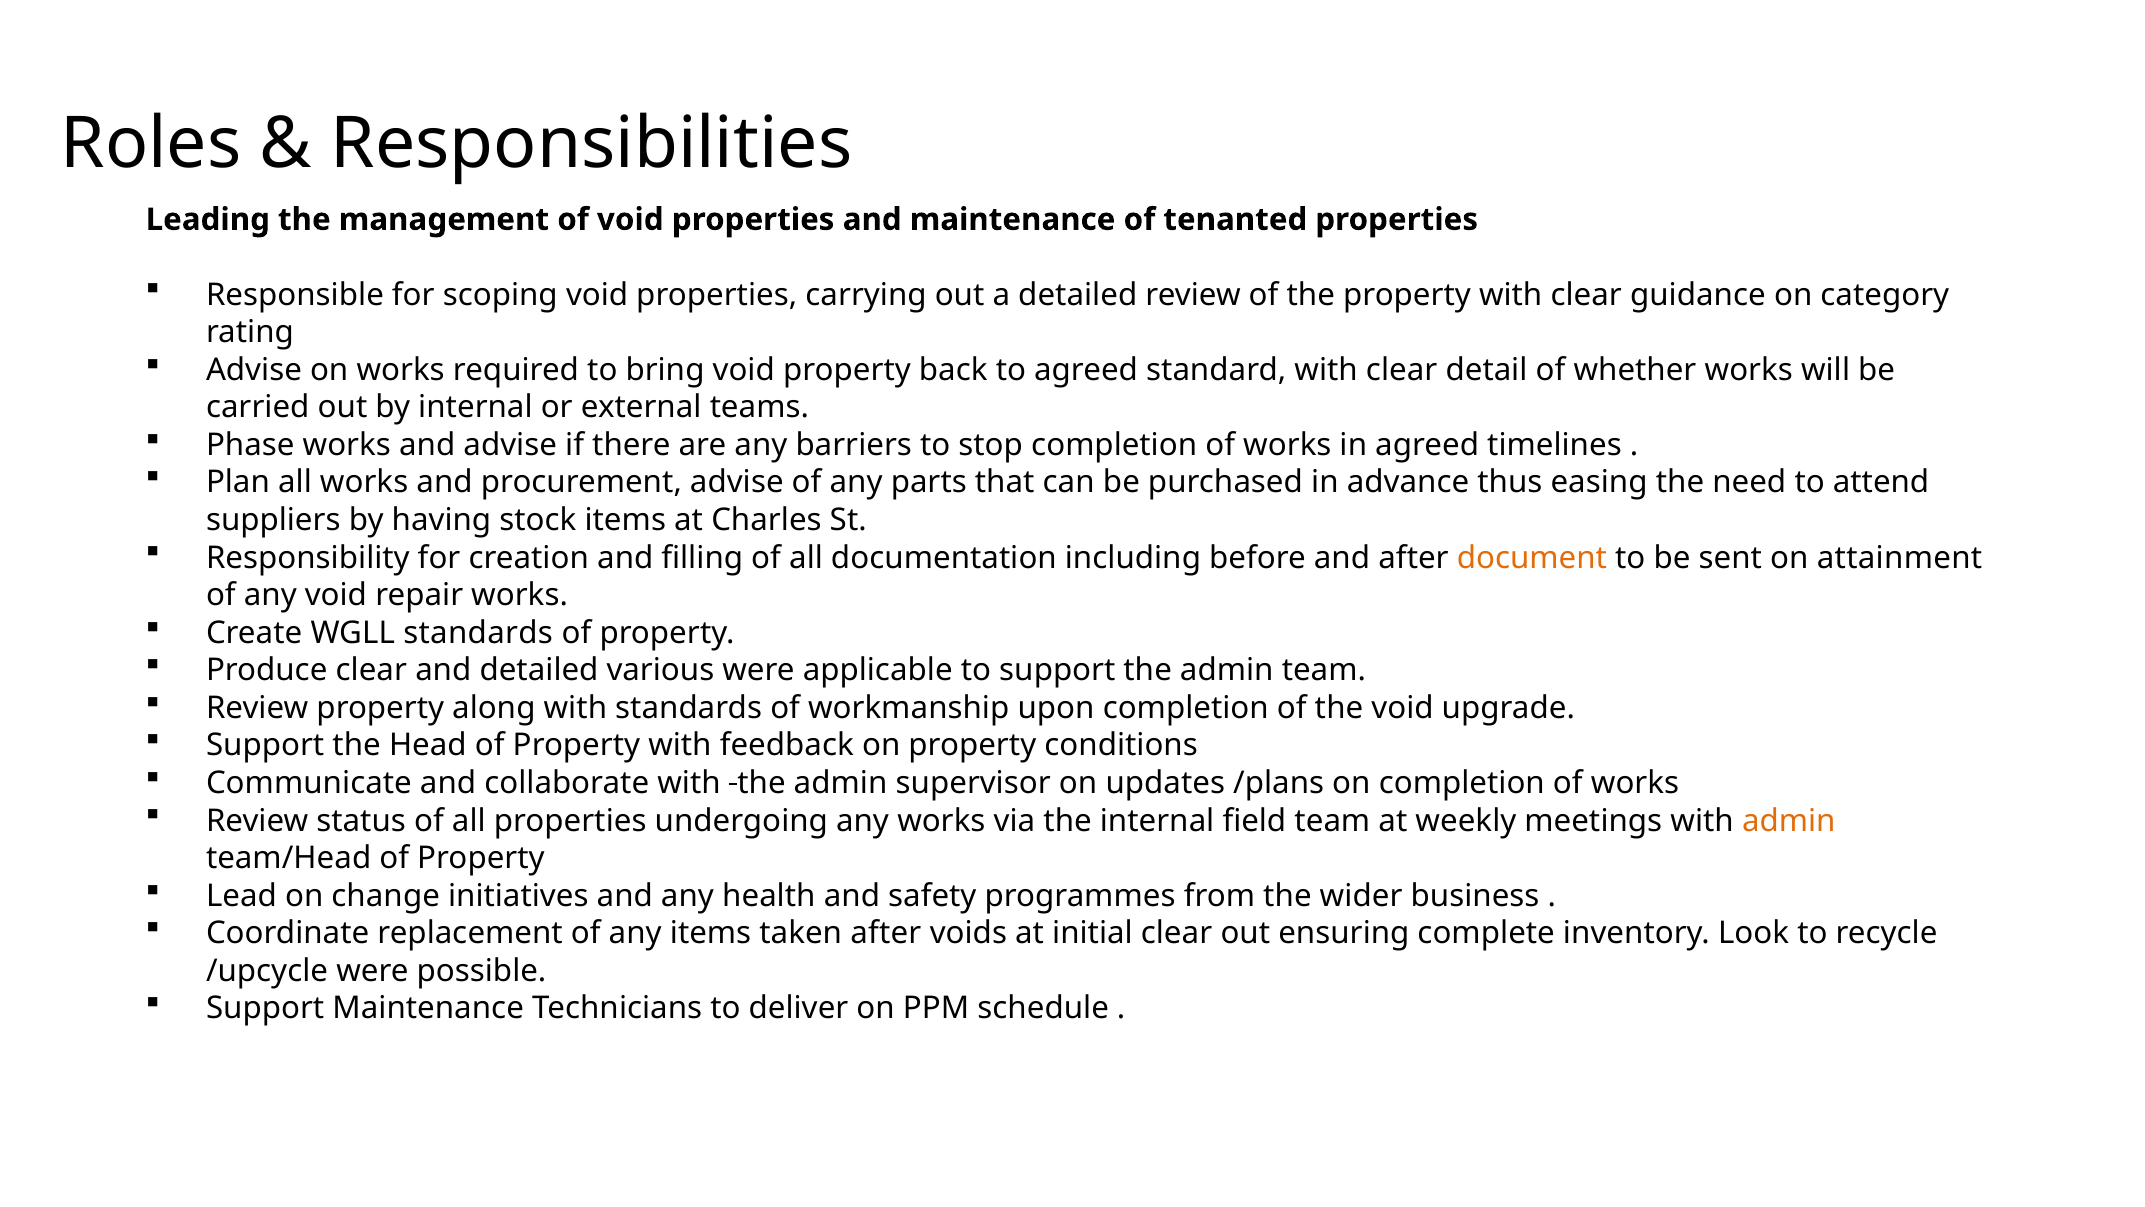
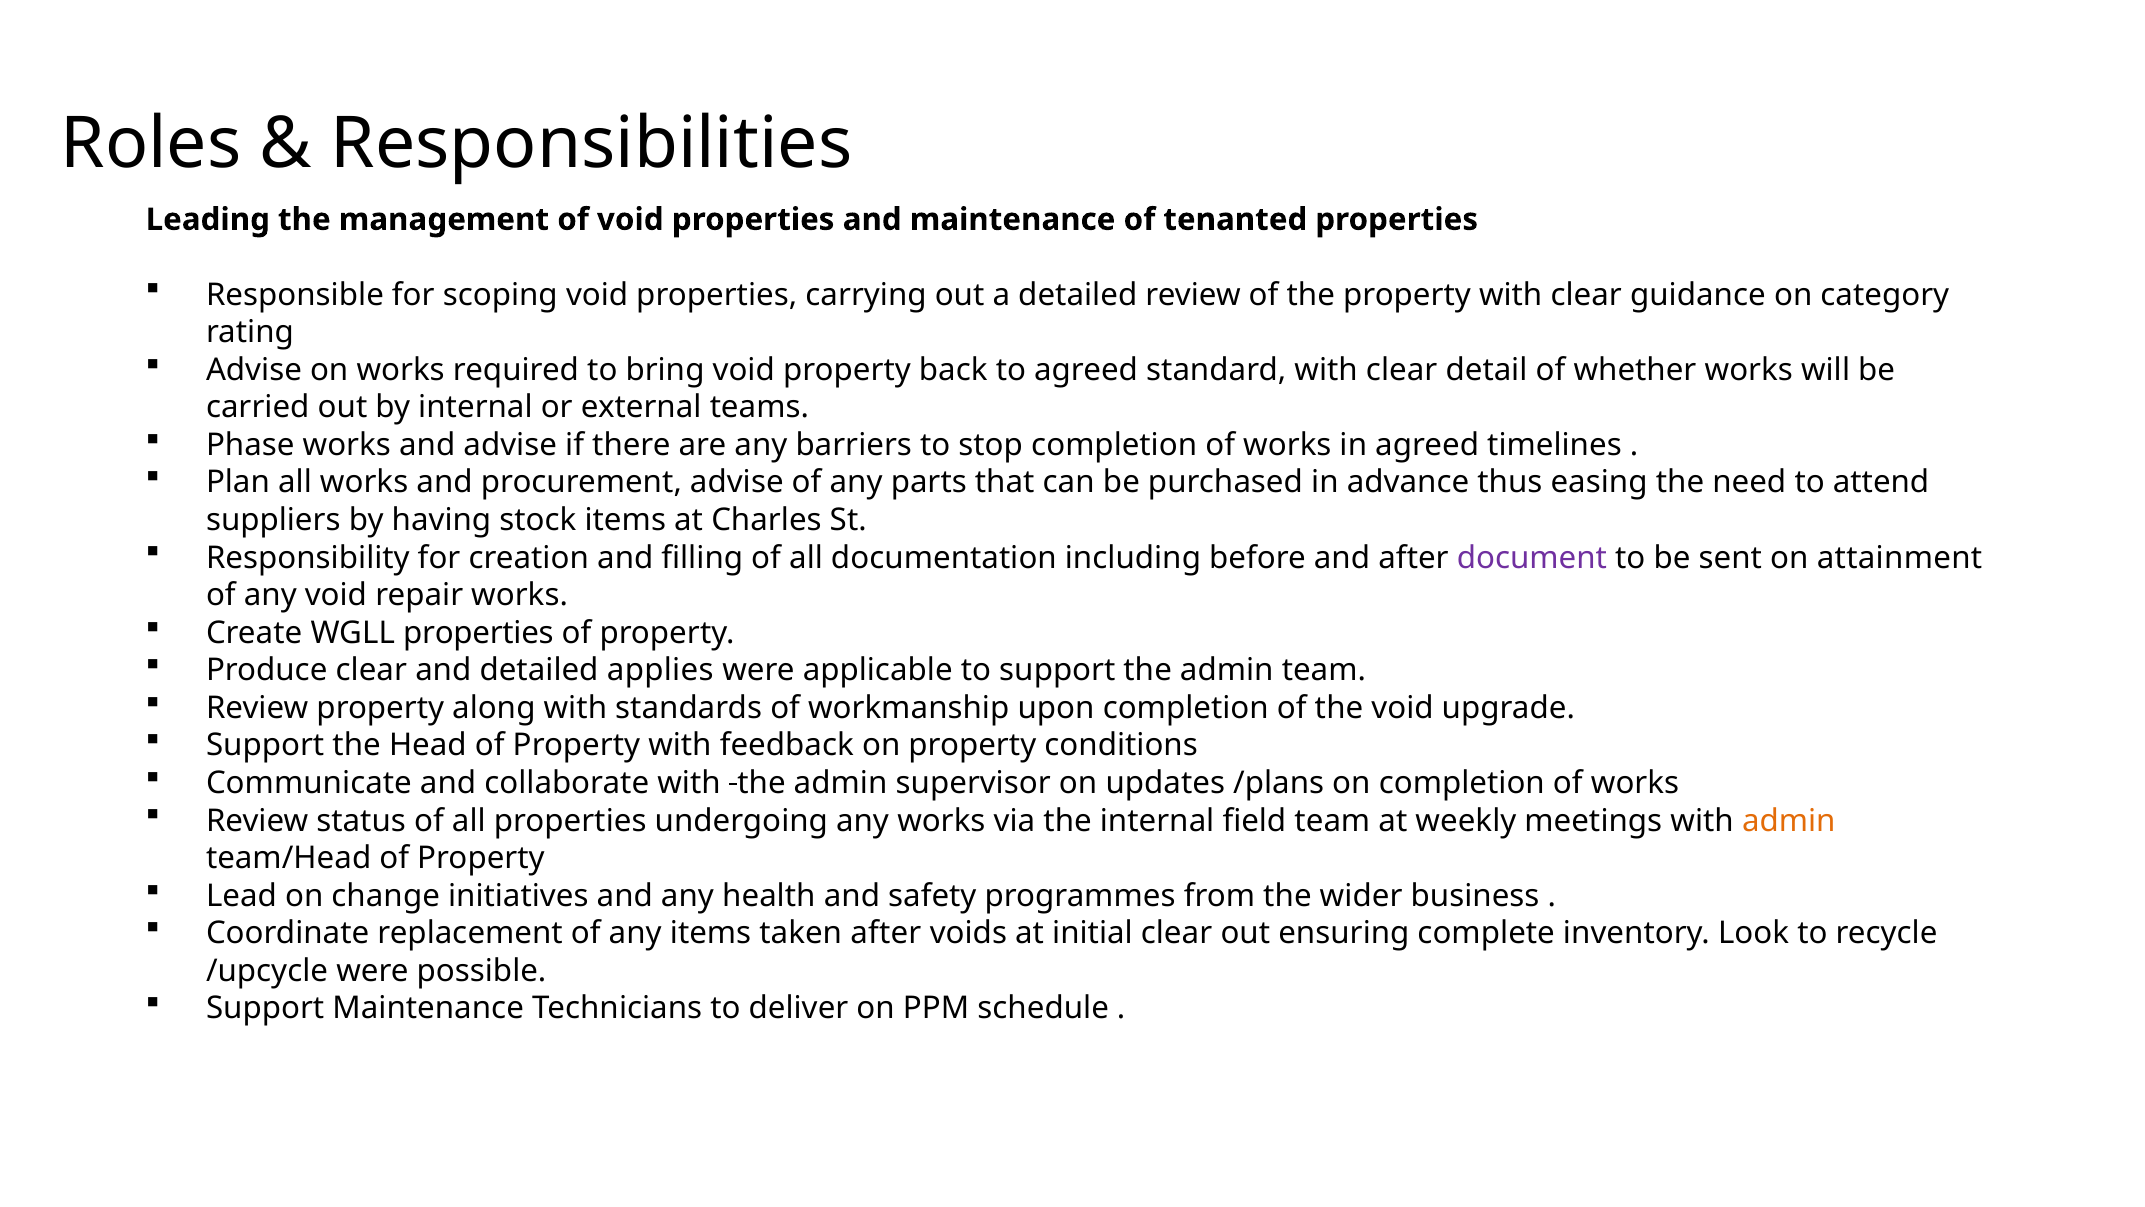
document colour: orange -> purple
WGLL standards: standards -> properties
various: various -> applies
